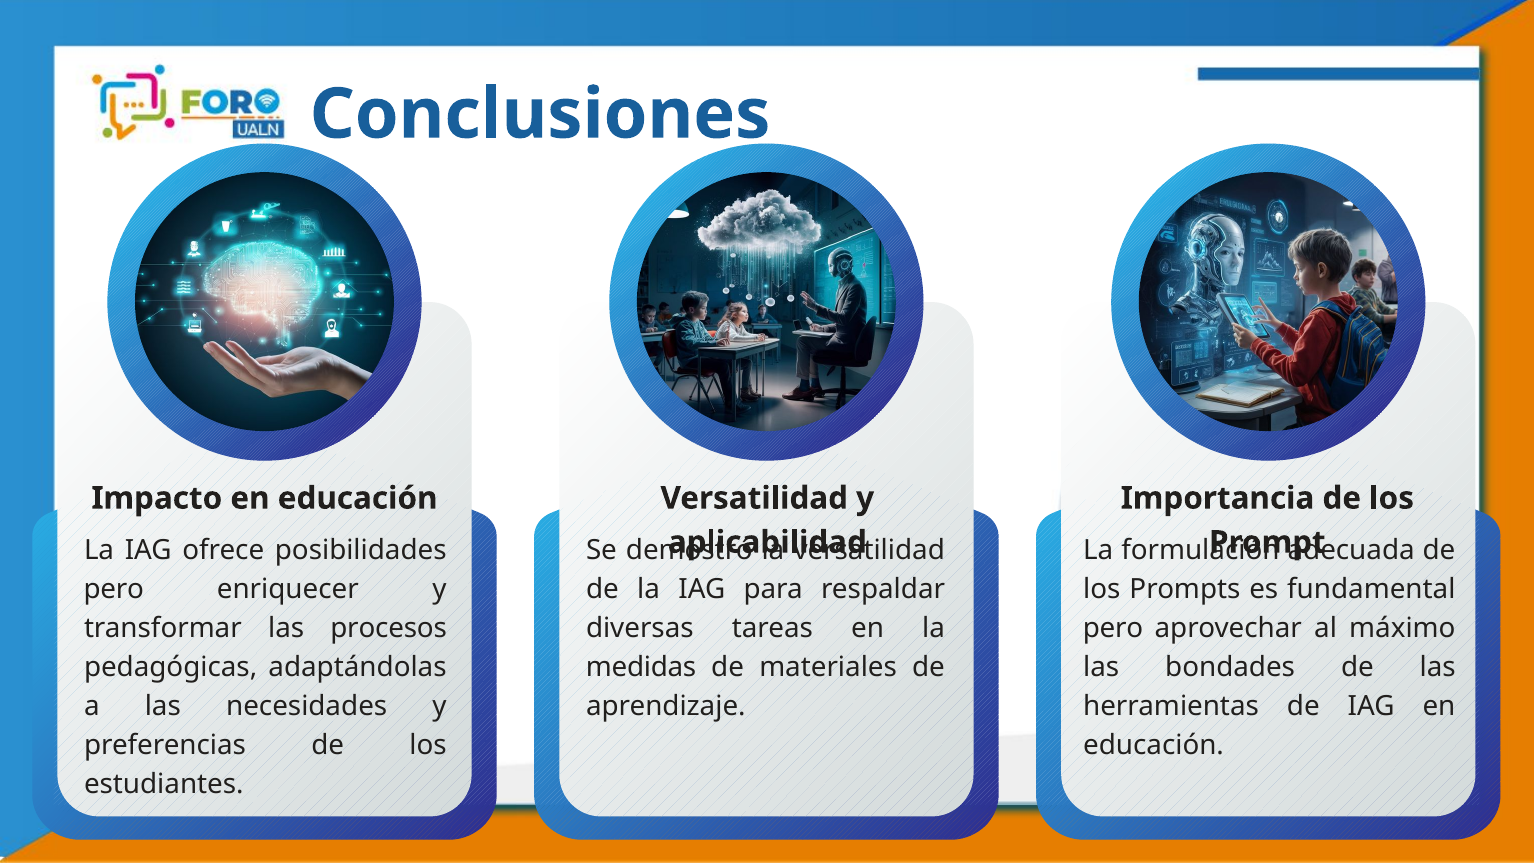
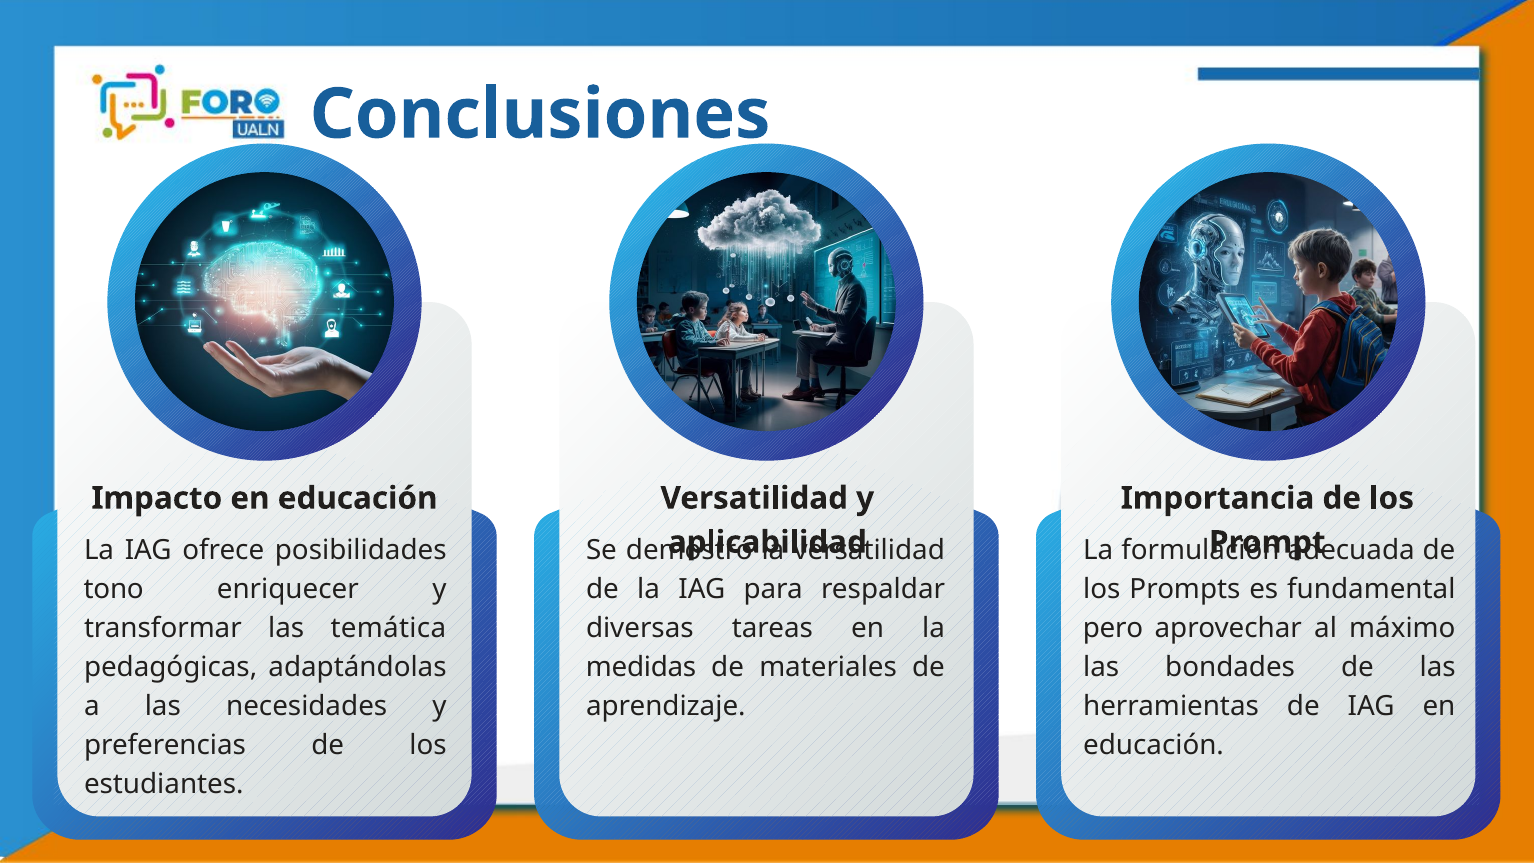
pero at (114, 589): pero -> tono
procesos: procesos -> temática
